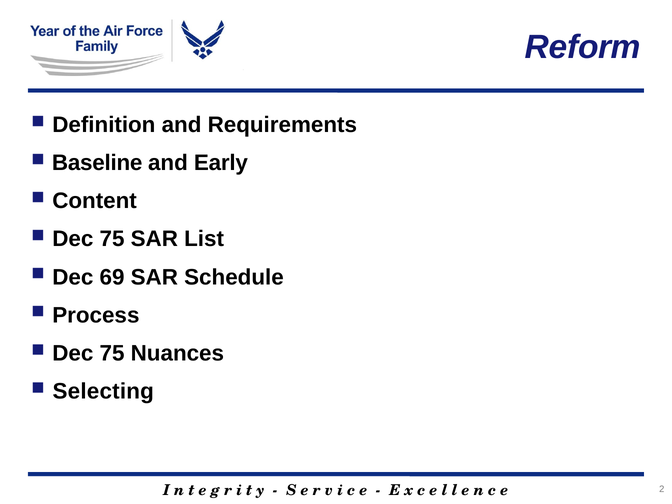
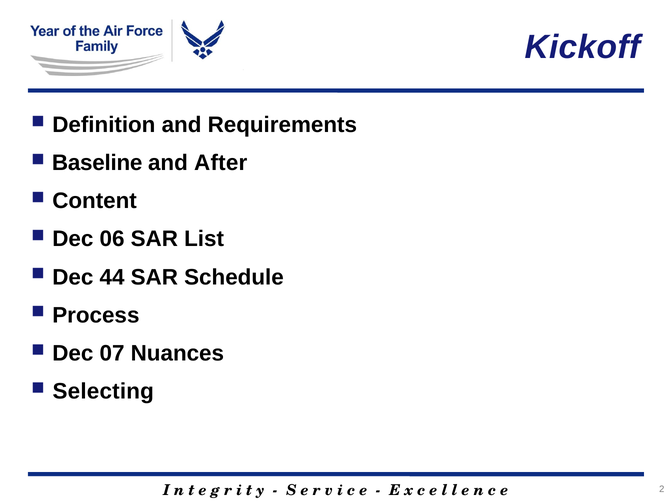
Reform: Reform -> Kickoff
Early: Early -> After
75 at (112, 239): 75 -> 06
69: 69 -> 44
75 at (112, 353): 75 -> 07
